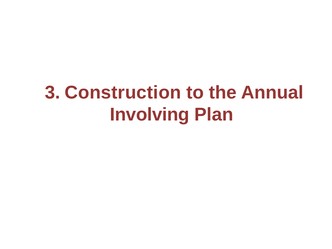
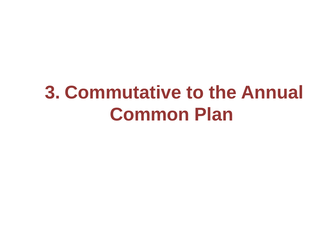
Construction: Construction -> Commutative
Involving: Involving -> Common
